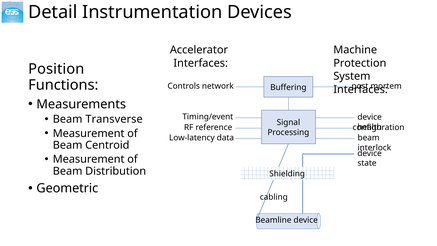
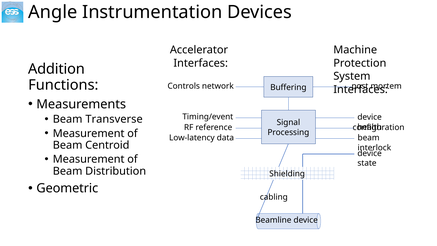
Detail: Detail -> Angle
Position: Position -> Addition
